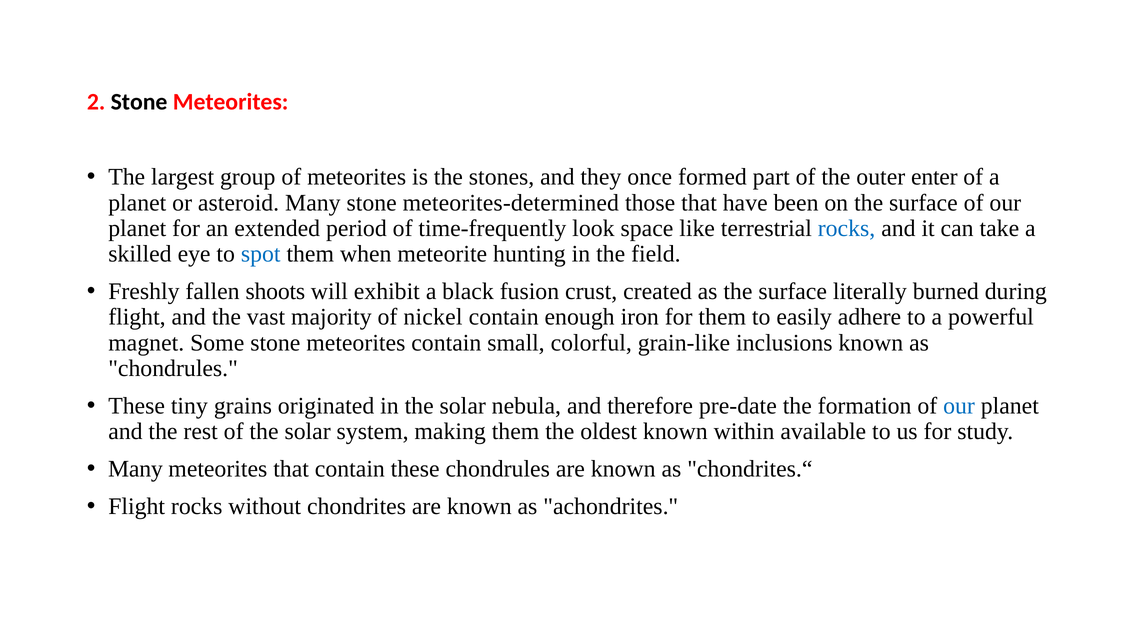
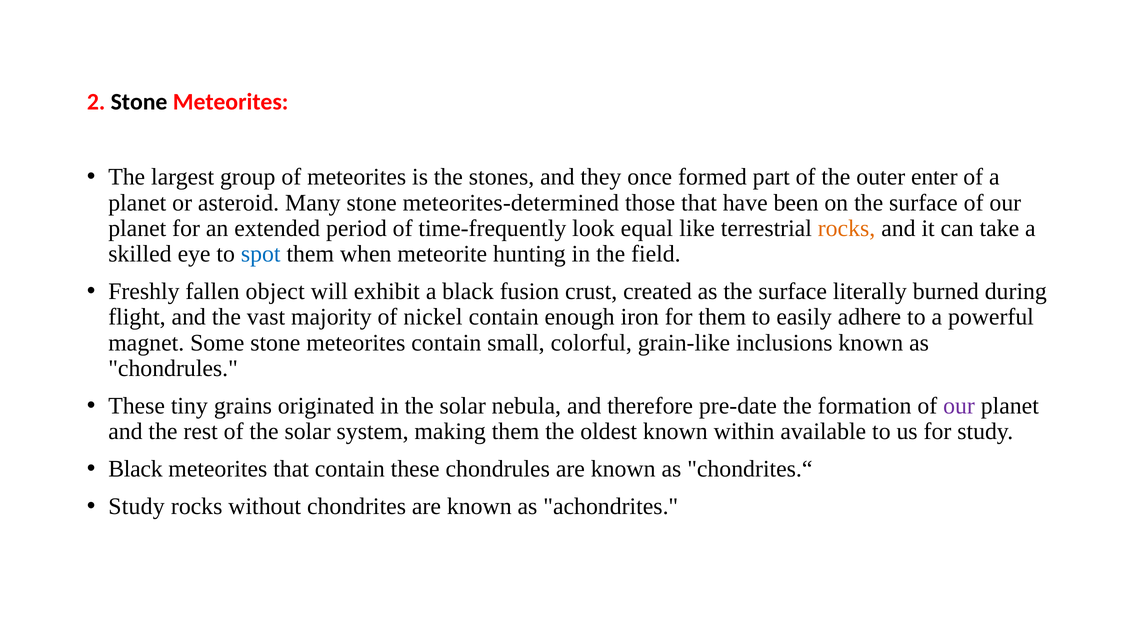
space: space -> equal
rocks at (847, 228) colour: blue -> orange
shoots: shoots -> object
our at (959, 406) colour: blue -> purple
Many at (135, 469): Many -> Black
Flight at (137, 507): Flight -> Study
